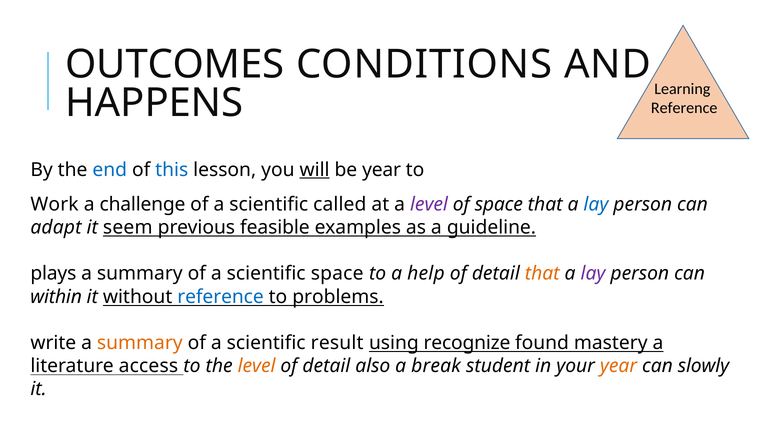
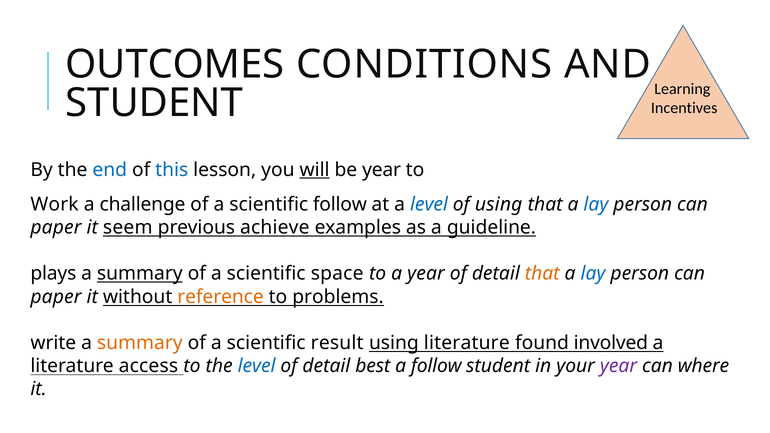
HAPPENS at (154, 103): HAPPENS -> STUDENT
Reference at (684, 108): Reference -> Incentives
scientific called: called -> follow
level at (429, 204) colour: purple -> blue
of space: space -> using
adapt at (56, 227): adapt -> paper
feasible: feasible -> achieve
summary at (140, 274) underline: none -> present
a help: help -> year
lay at (593, 274) colour: purple -> blue
within at (56, 297): within -> paper
reference at (221, 297) colour: blue -> orange
using recognize: recognize -> literature
mastery: mastery -> involved
level at (257, 366) colour: orange -> blue
also: also -> best
a break: break -> follow
year at (618, 366) colour: orange -> purple
slowly: slowly -> where
